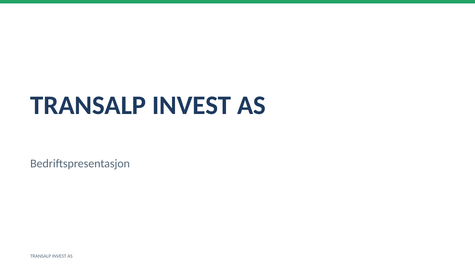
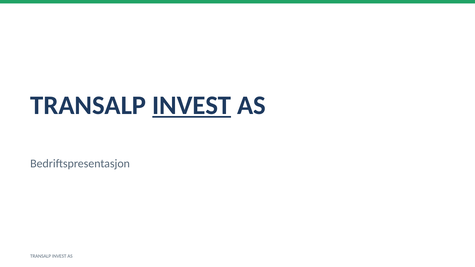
INVEST at (192, 105) underline: none -> present
